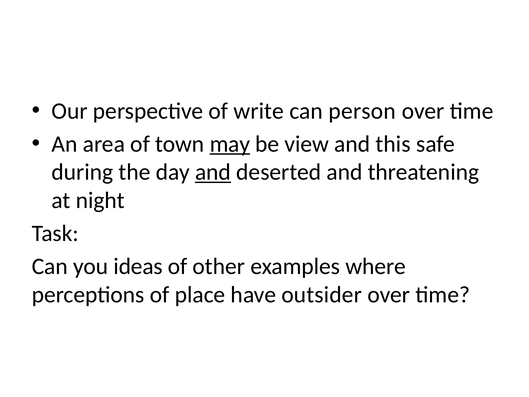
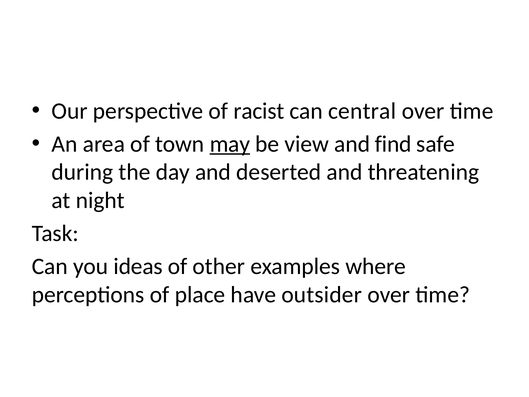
write: write -> racist
person: person -> central
this: this -> find
and at (213, 172) underline: present -> none
